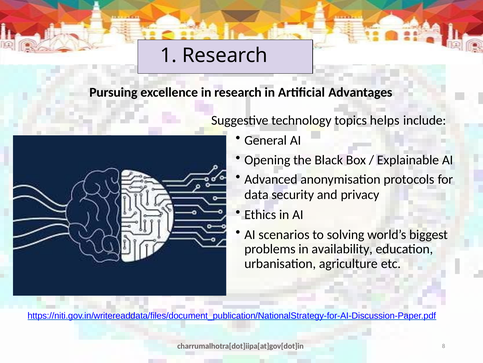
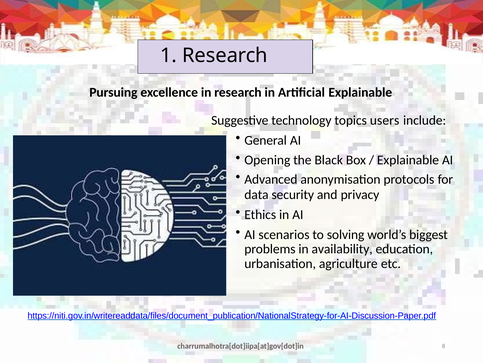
Artificial Advantages: Advantages -> Explainable
helps: helps -> users
